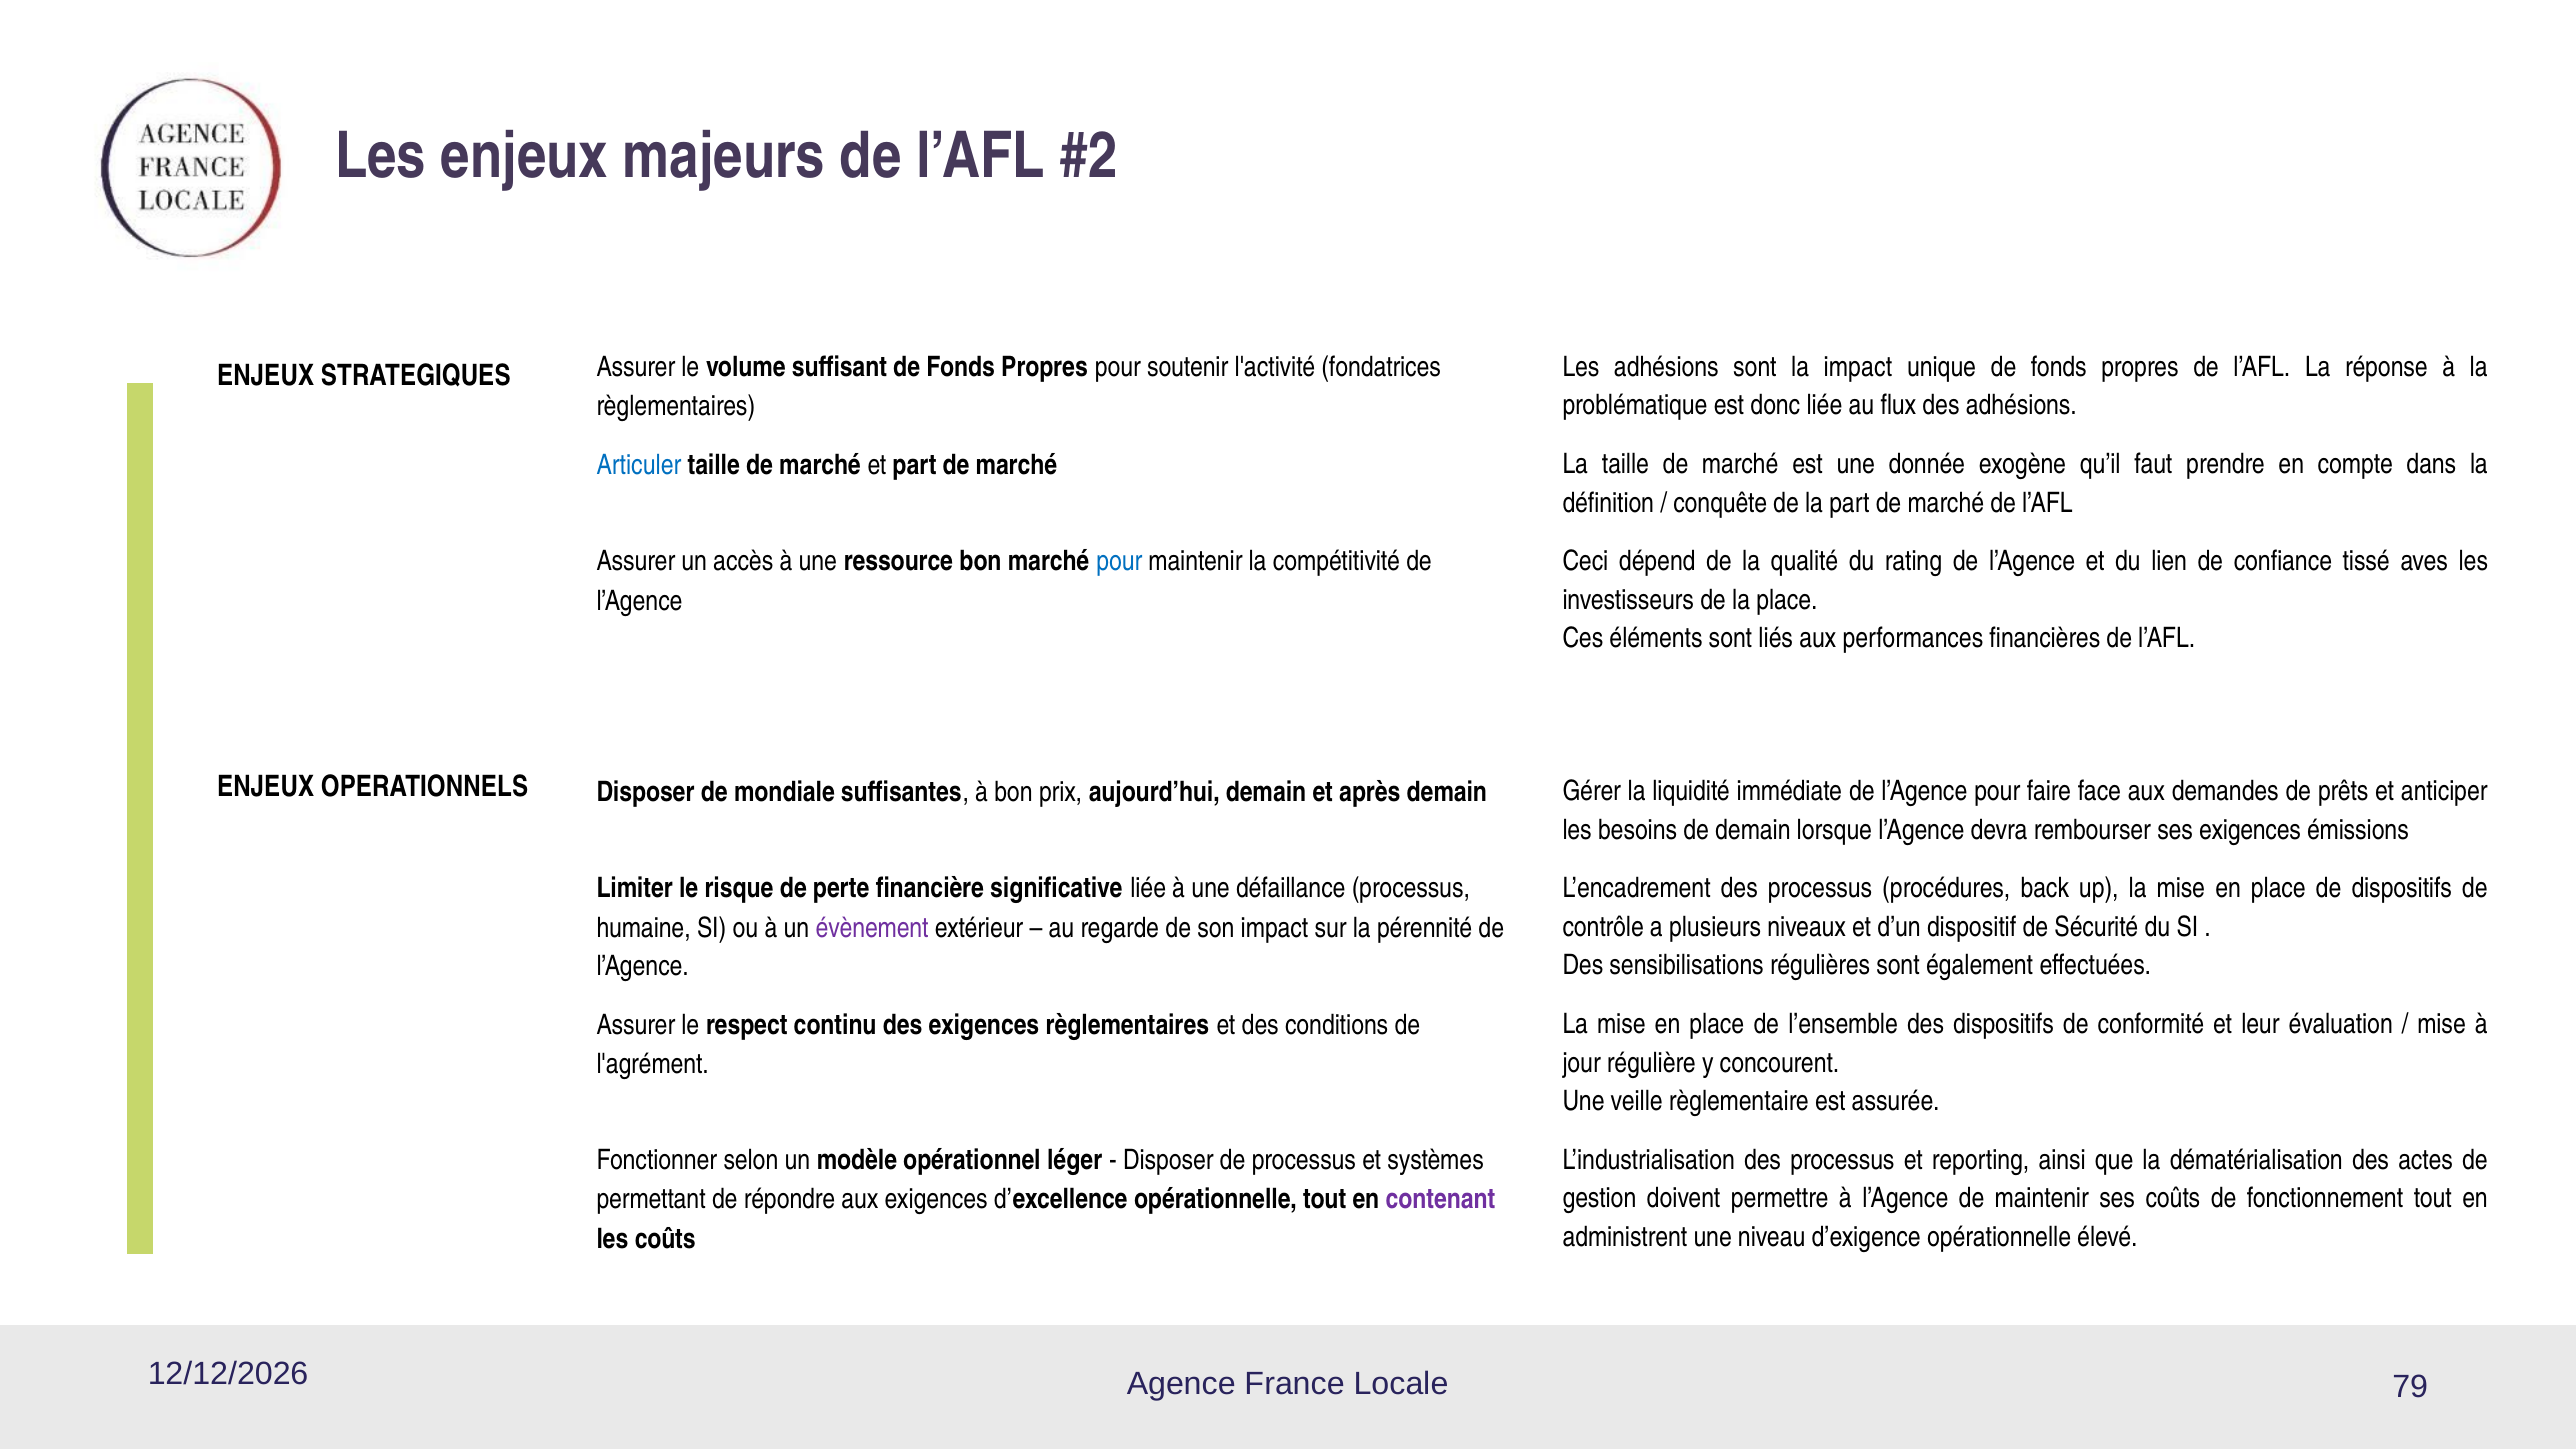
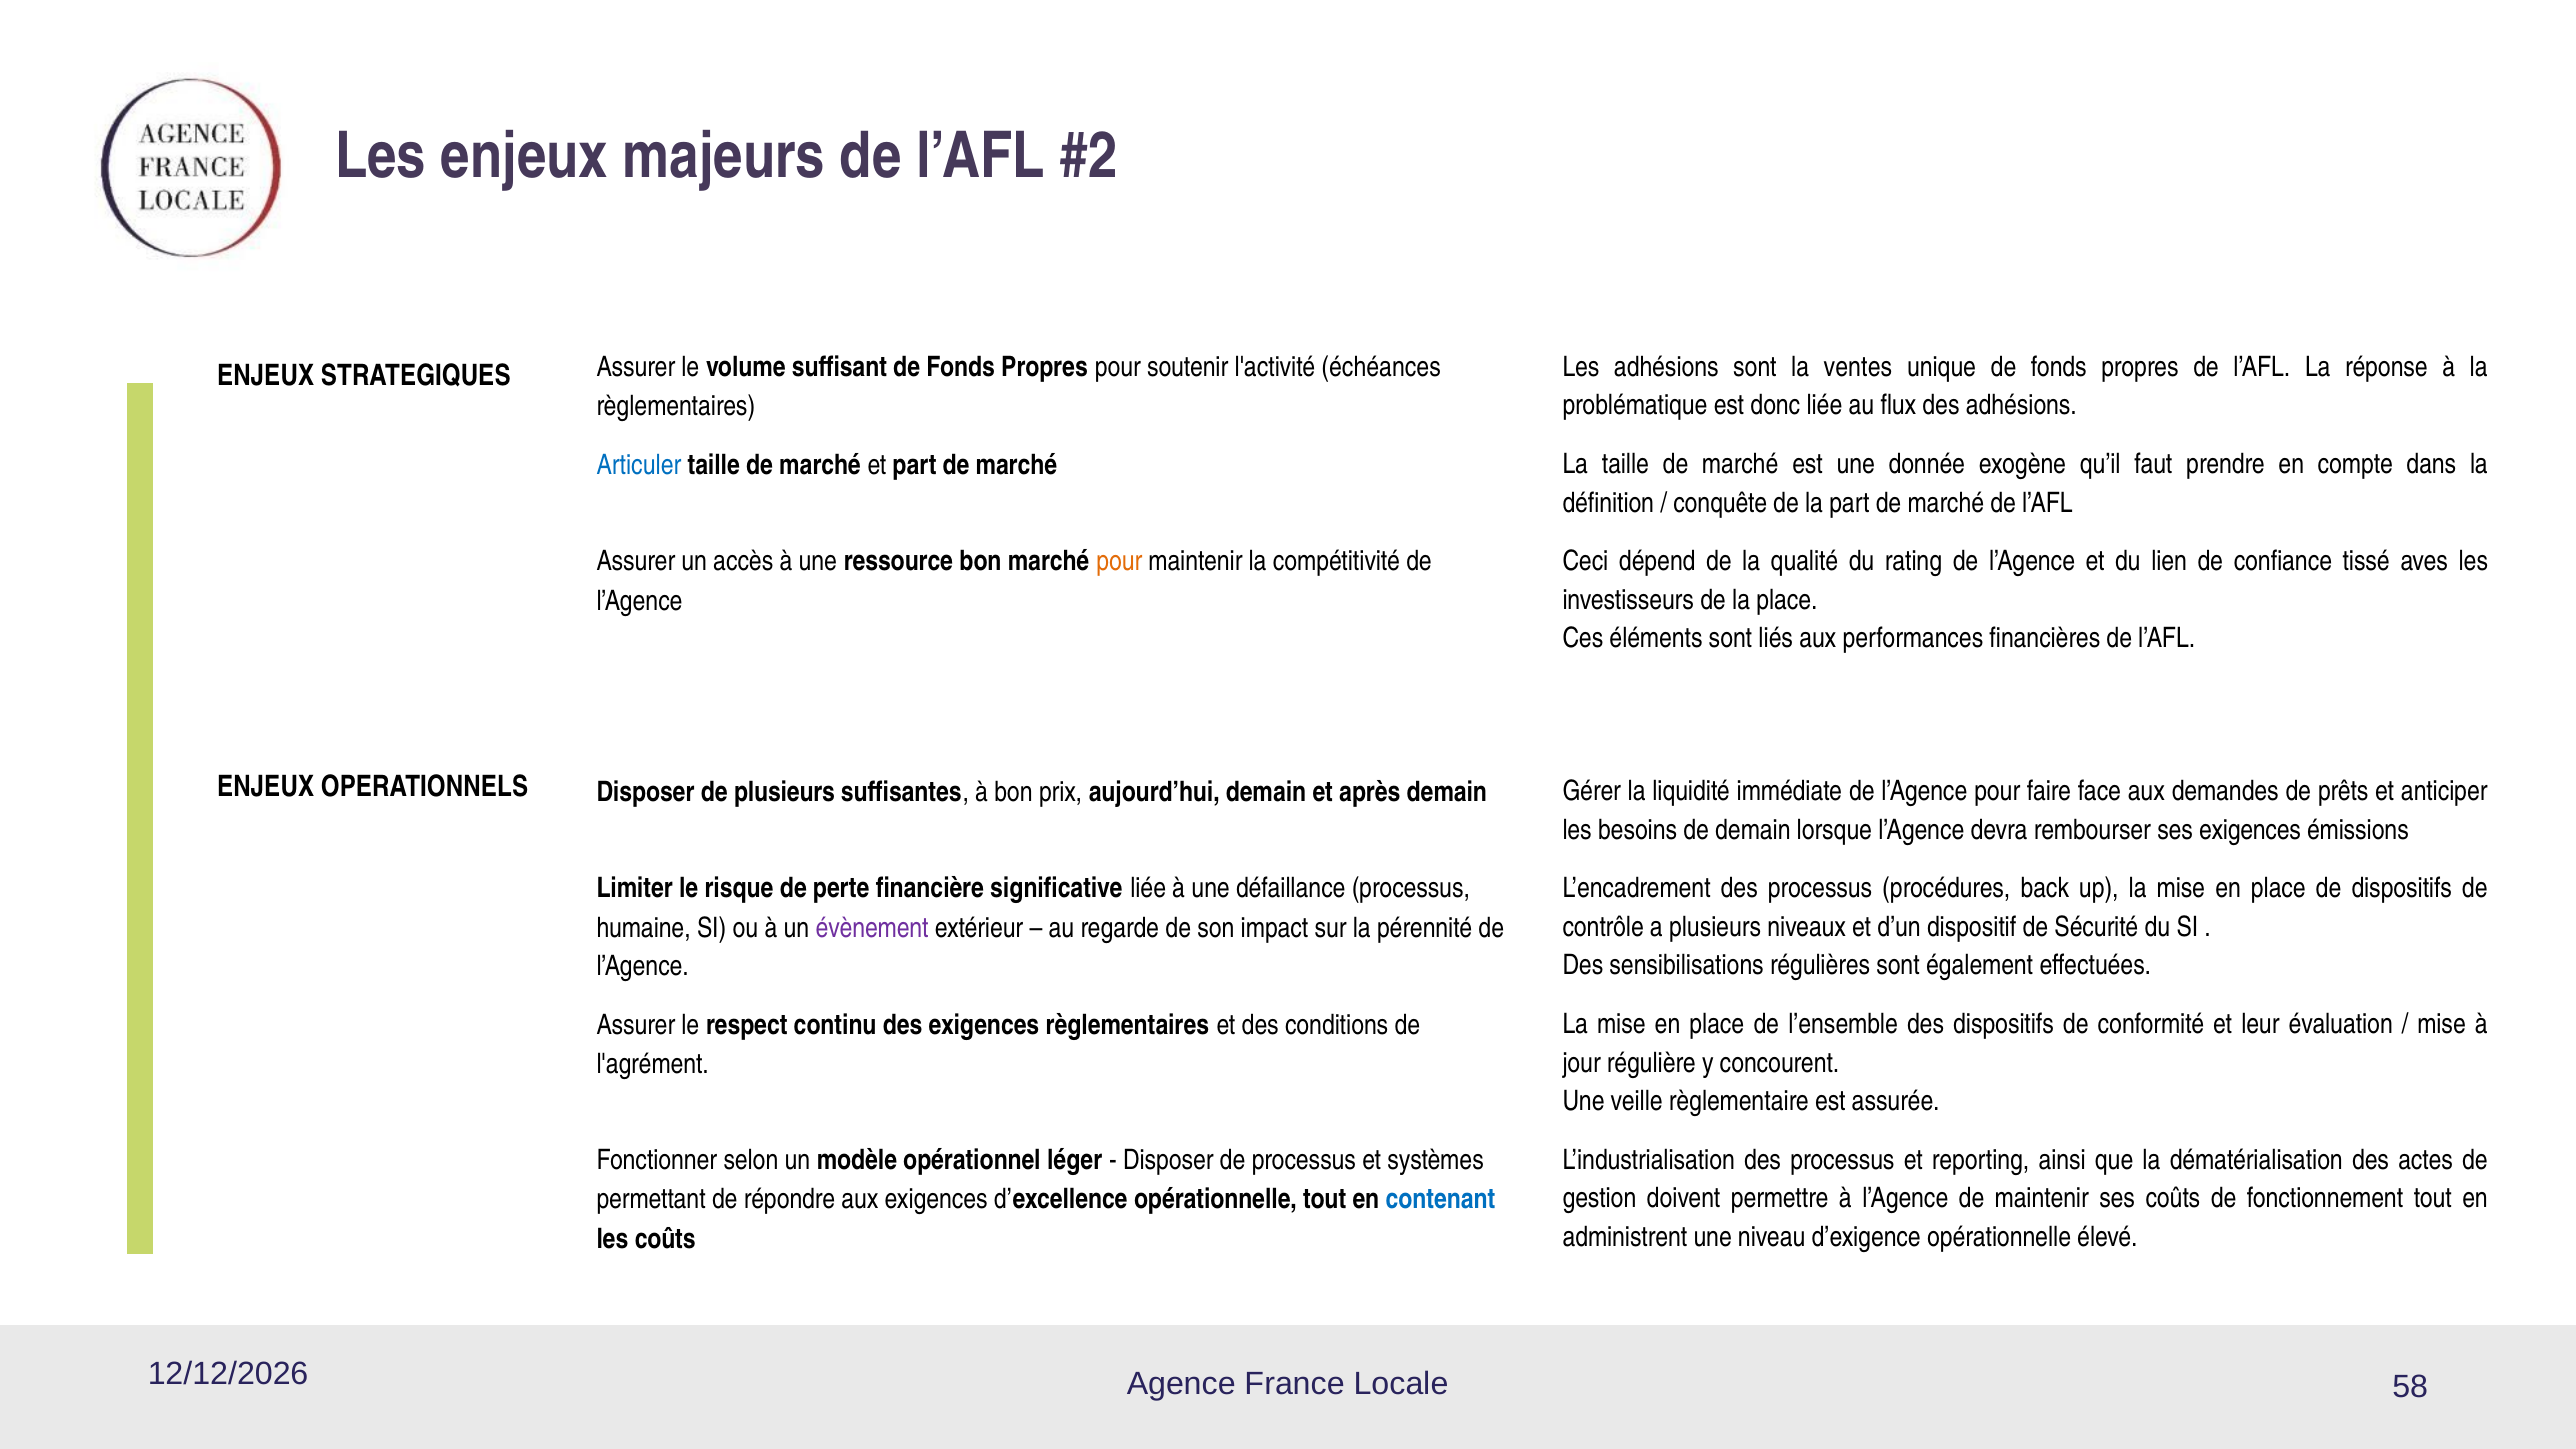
la impact: impact -> ventes
fondatrices: fondatrices -> échéances
pour at (1119, 561) colour: blue -> orange
de mondiale: mondiale -> plusieurs
contenant colour: purple -> blue
79: 79 -> 58
